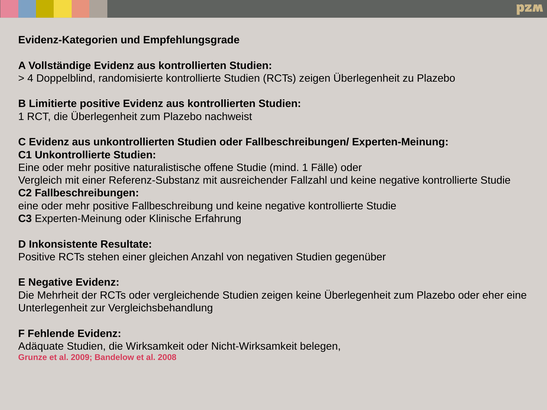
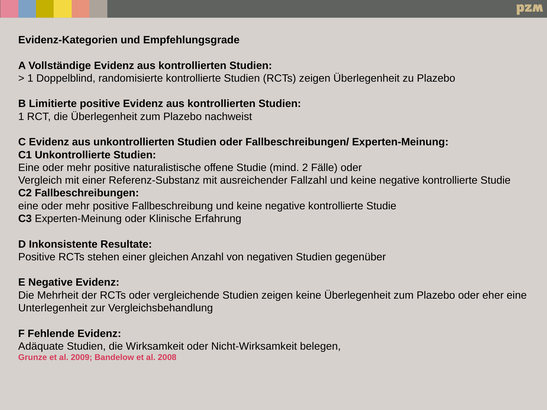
4 at (30, 78): 4 -> 1
mind 1: 1 -> 2
